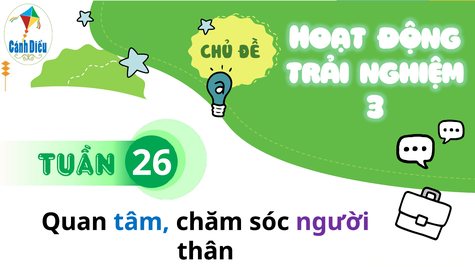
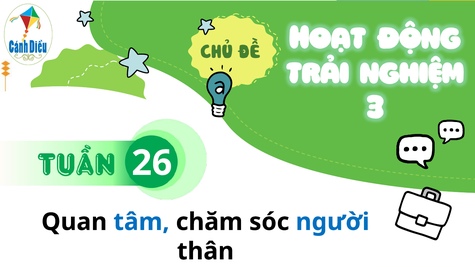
người colour: purple -> blue
